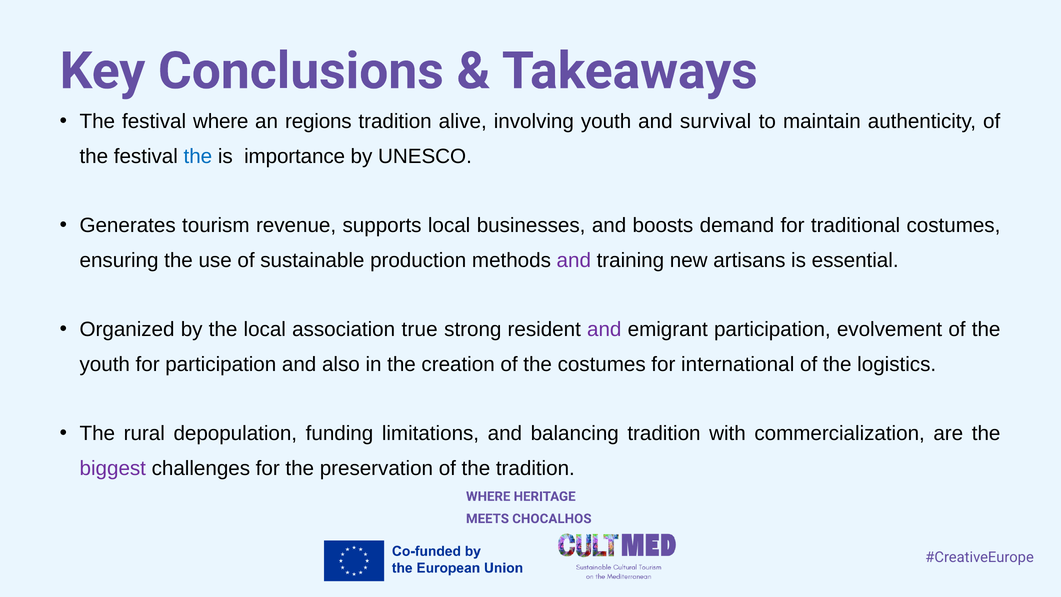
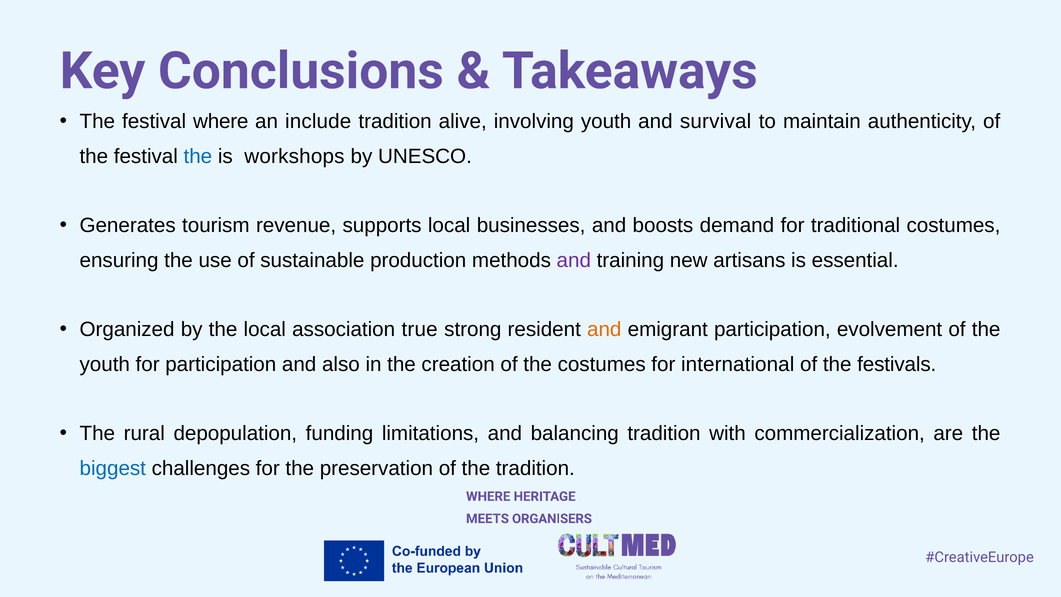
regions: regions -> include
importance: importance -> workshops
and at (604, 329) colour: purple -> orange
logistics: logistics -> festivals
biggest colour: purple -> blue
CHOCALHOS: CHOCALHOS -> ORGANISERS
